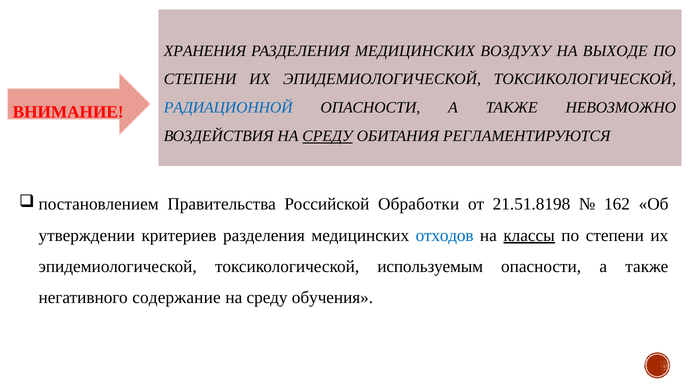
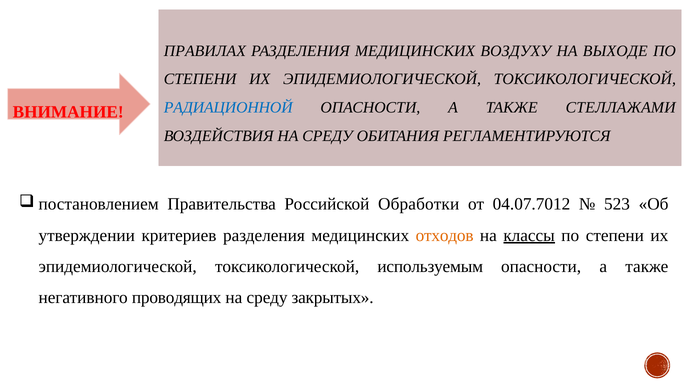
ХРАНЕНИЯ: ХРАНЕНИЯ -> ПРАВИЛАХ
НЕВОЗМОЖНО: НЕВОЗМОЖНО -> СТЕЛЛАЖАМИ
СРЕДУ at (328, 136) underline: present -> none
21.51.8198: 21.51.8198 -> 04.07.7012
162: 162 -> 523
отходов colour: blue -> orange
содержание: содержание -> проводящих
обучения: обучения -> закрытых
